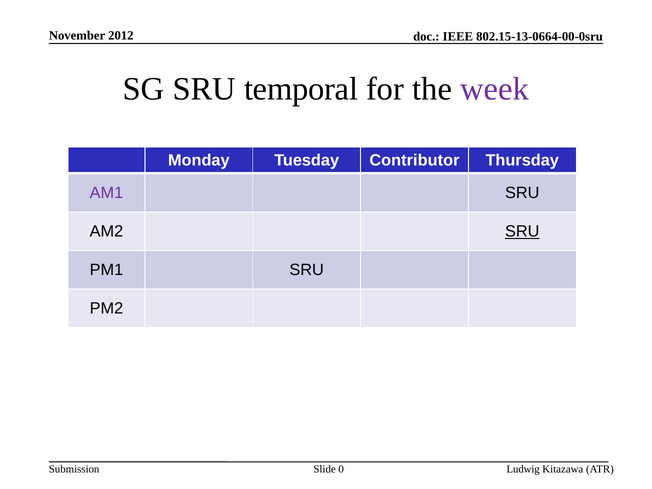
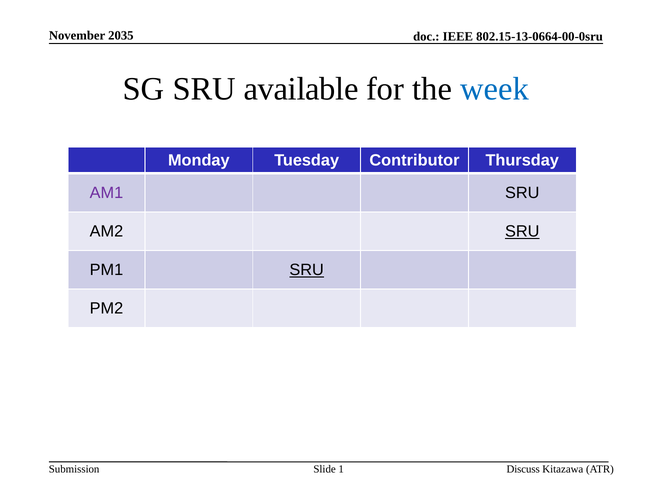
2012: 2012 -> 2035
temporal: temporal -> available
week colour: purple -> blue
SRU at (307, 270) underline: none -> present
Ludwig: Ludwig -> Discuss
0: 0 -> 1
